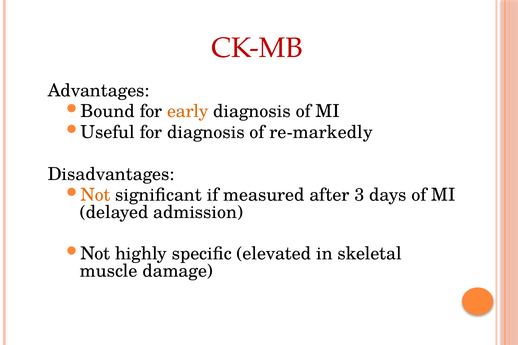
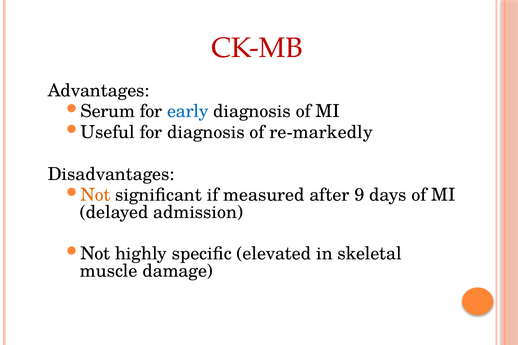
Bound: Bound -> Serum
early colour: orange -> blue
3: 3 -> 9
